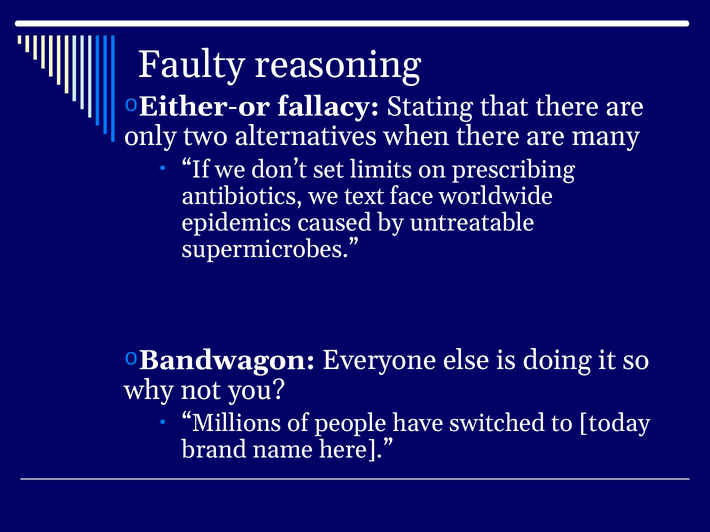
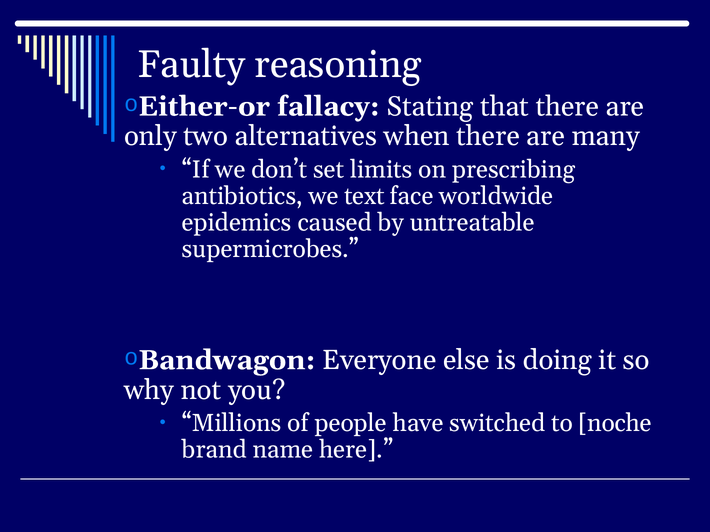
today: today -> noche
